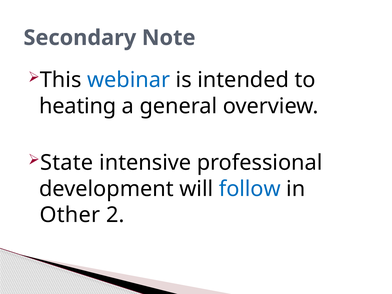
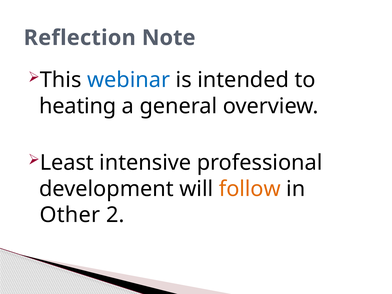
Secondary: Secondary -> Reflection
State: State -> Least
follow colour: blue -> orange
